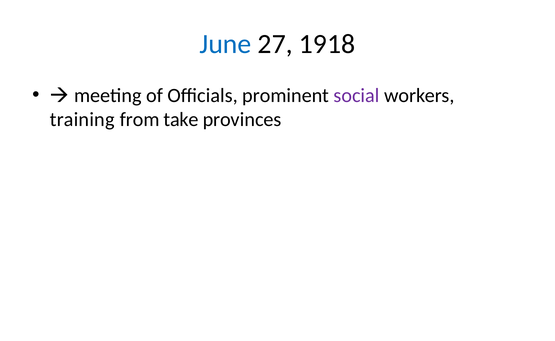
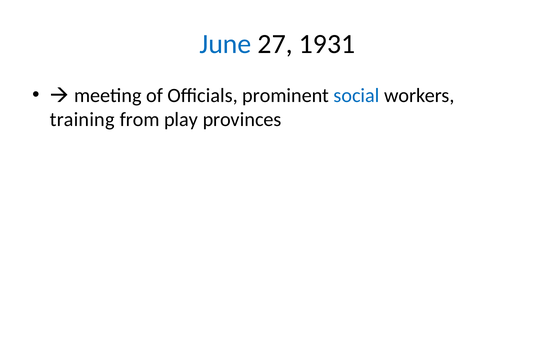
1918: 1918 -> 1931
social colour: purple -> blue
take: take -> play
